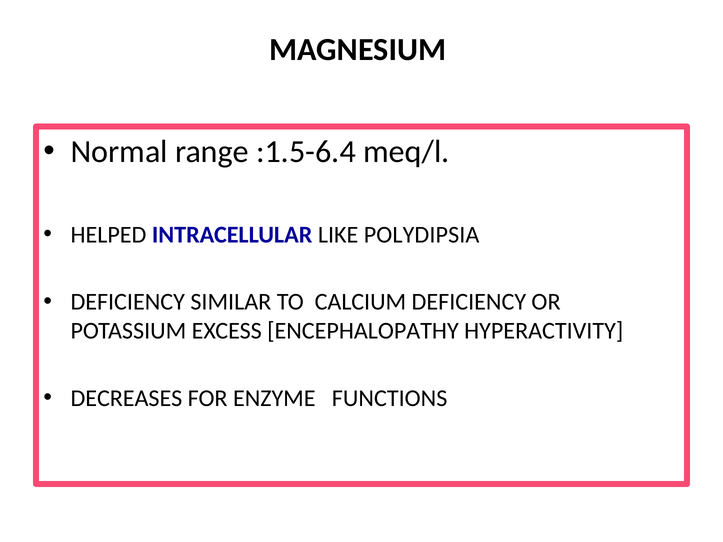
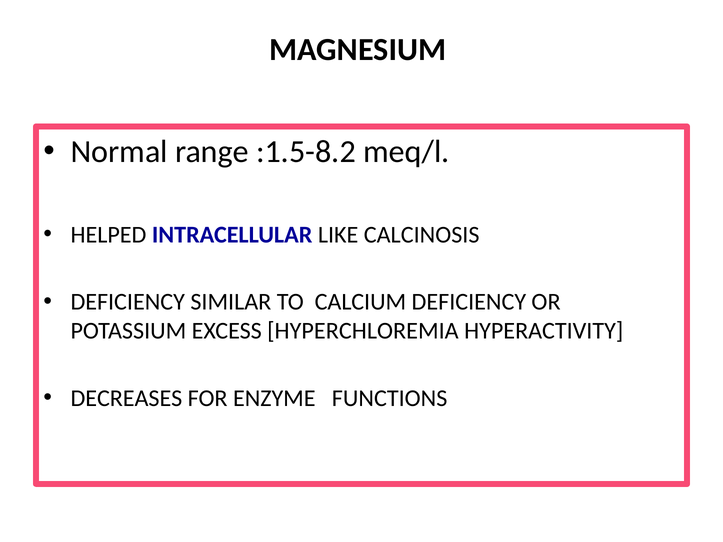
:1.5-6.4: :1.5-6.4 -> :1.5-8.2
POLYDIPSIA: POLYDIPSIA -> CALCINOSIS
ENCEPHALOPATHY: ENCEPHALOPATHY -> HYPERCHLOREMIA
